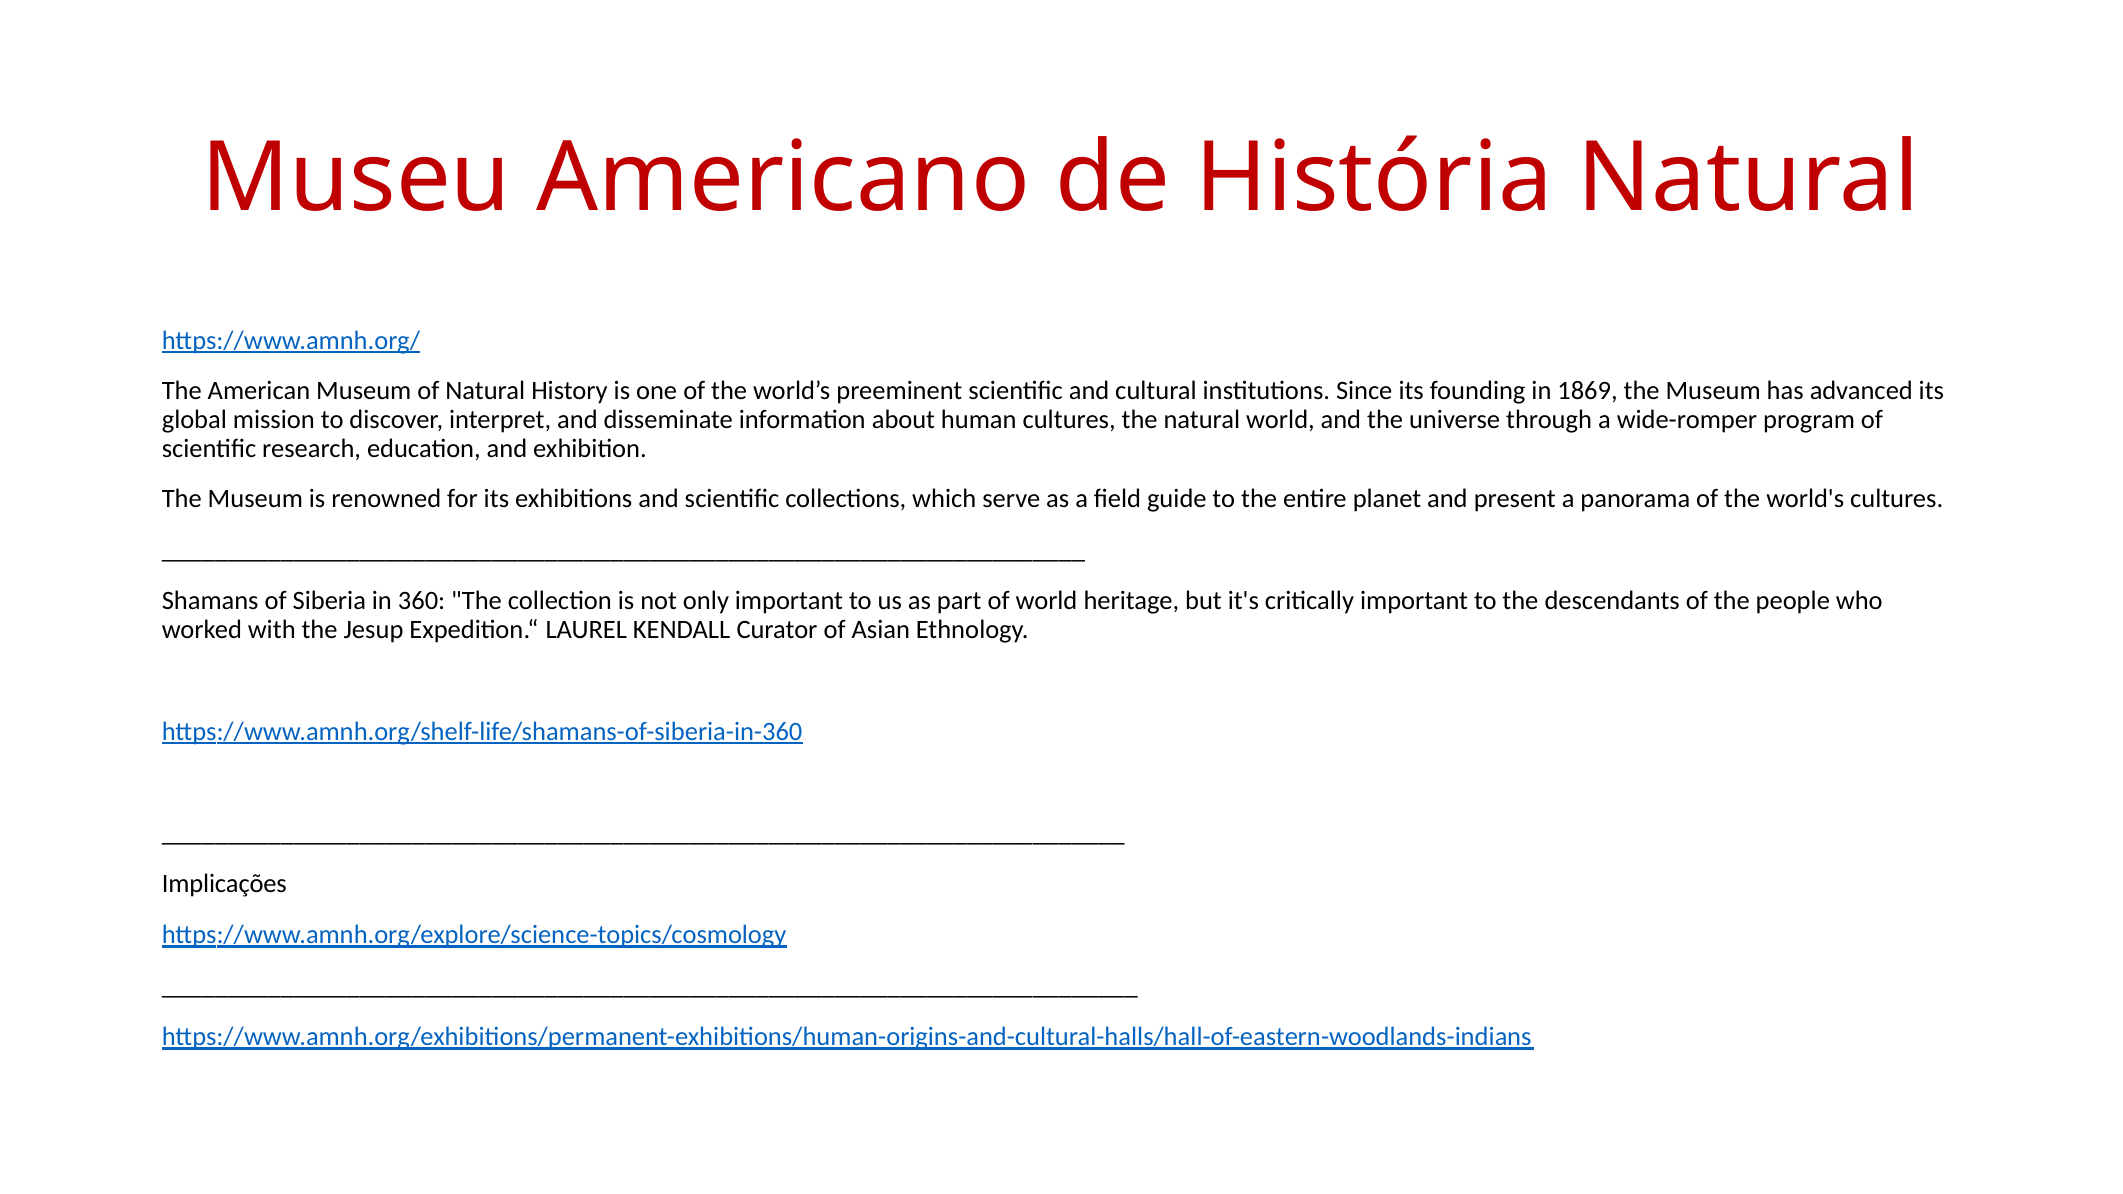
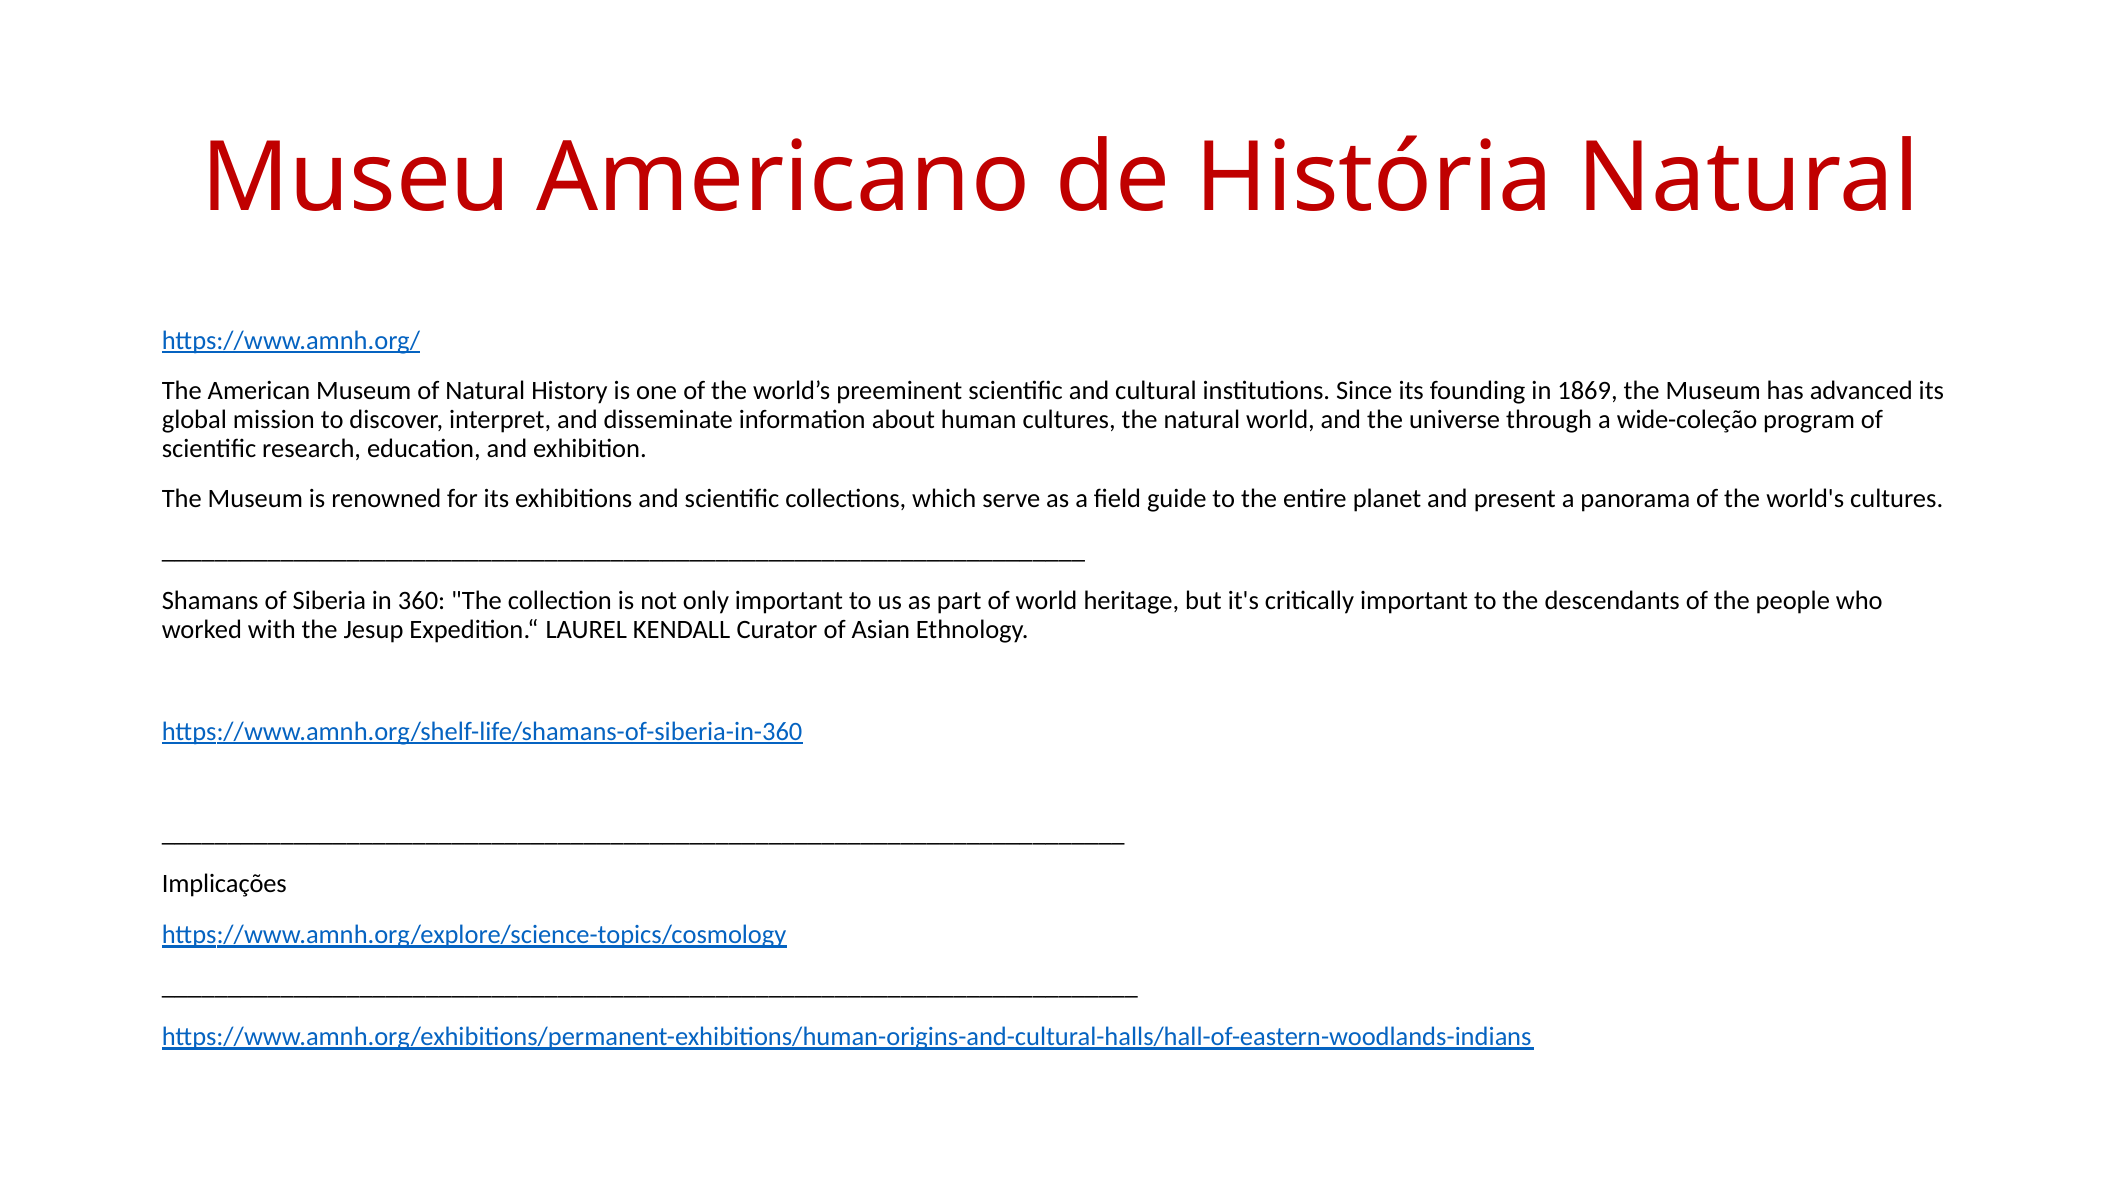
wide-romper: wide-romper -> wide-coleção
